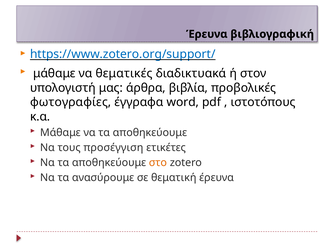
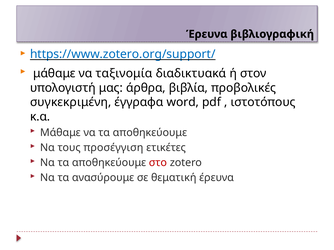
θεματικές: θεματικές -> ταξινομία
φωτογραφίες: φωτογραφίες -> συγκεκριμένη
στο colour: orange -> red
